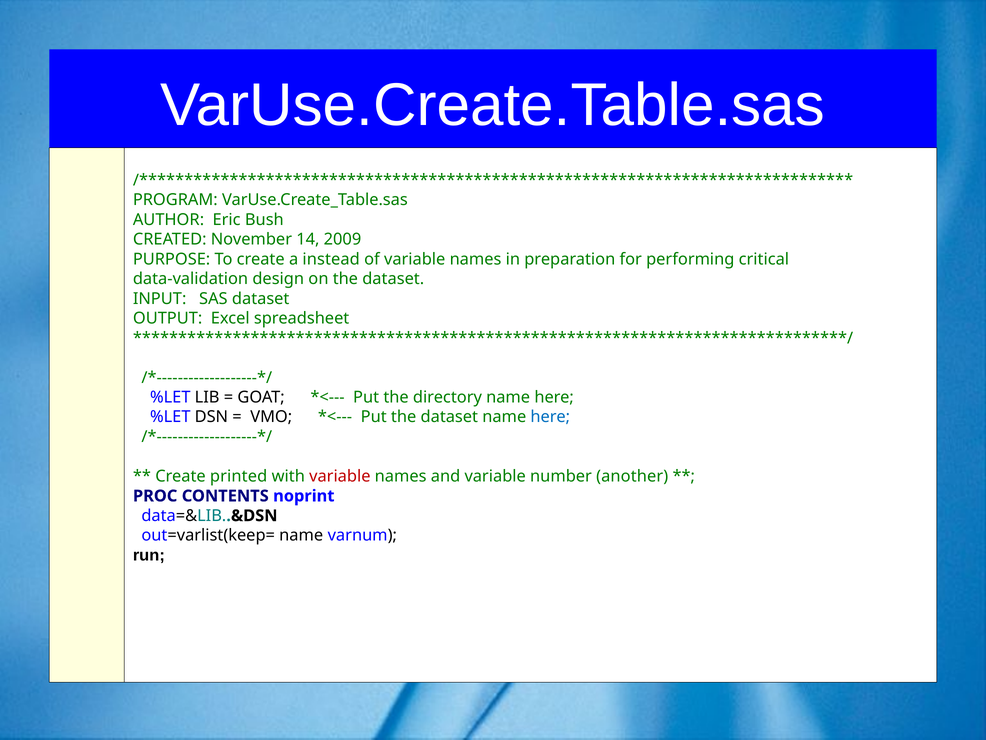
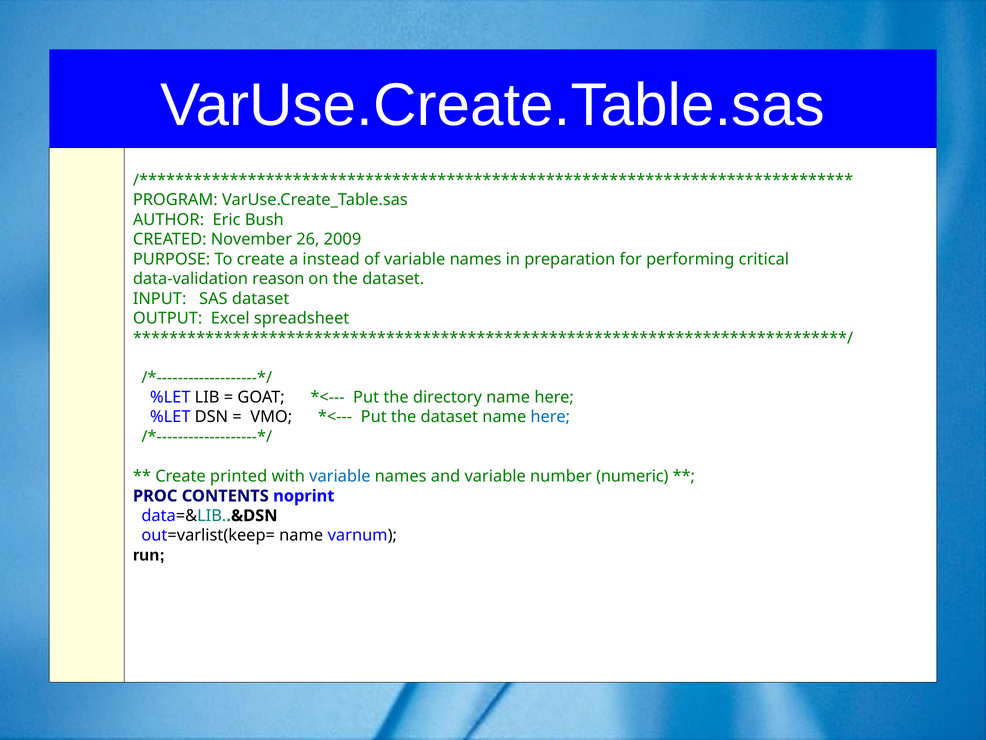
14: 14 -> 26
design: design -> reason
variable at (340, 476) colour: red -> blue
another: another -> numeric
